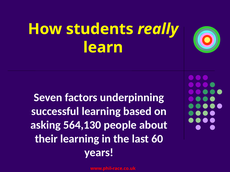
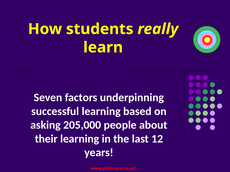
564,130: 564,130 -> 205,000
60: 60 -> 12
